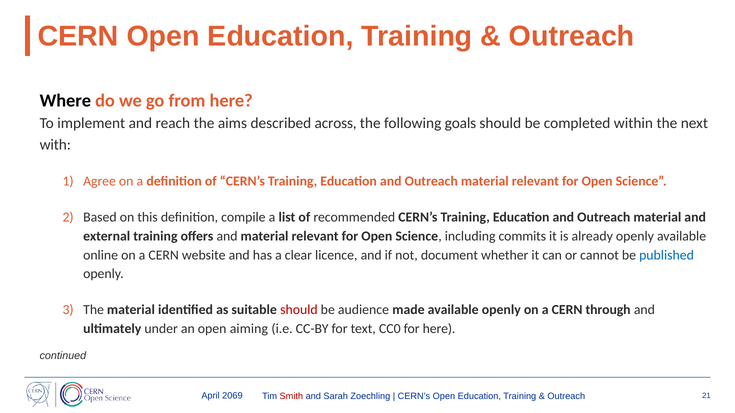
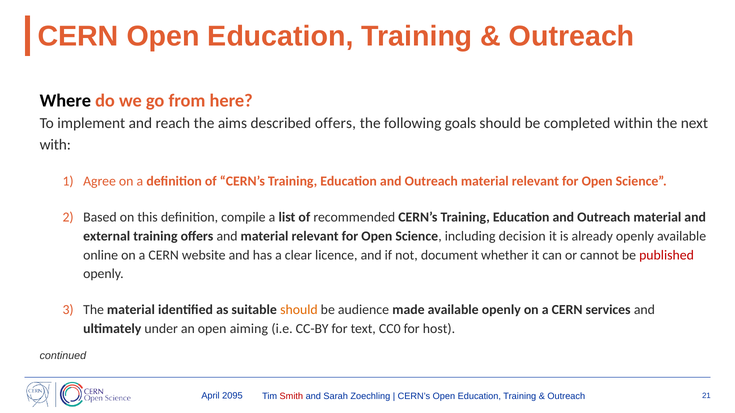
described across: across -> offers
commits: commits -> decision
published colour: blue -> red
should at (299, 310) colour: red -> orange
through: through -> services
for here: here -> host
2069: 2069 -> 2095
